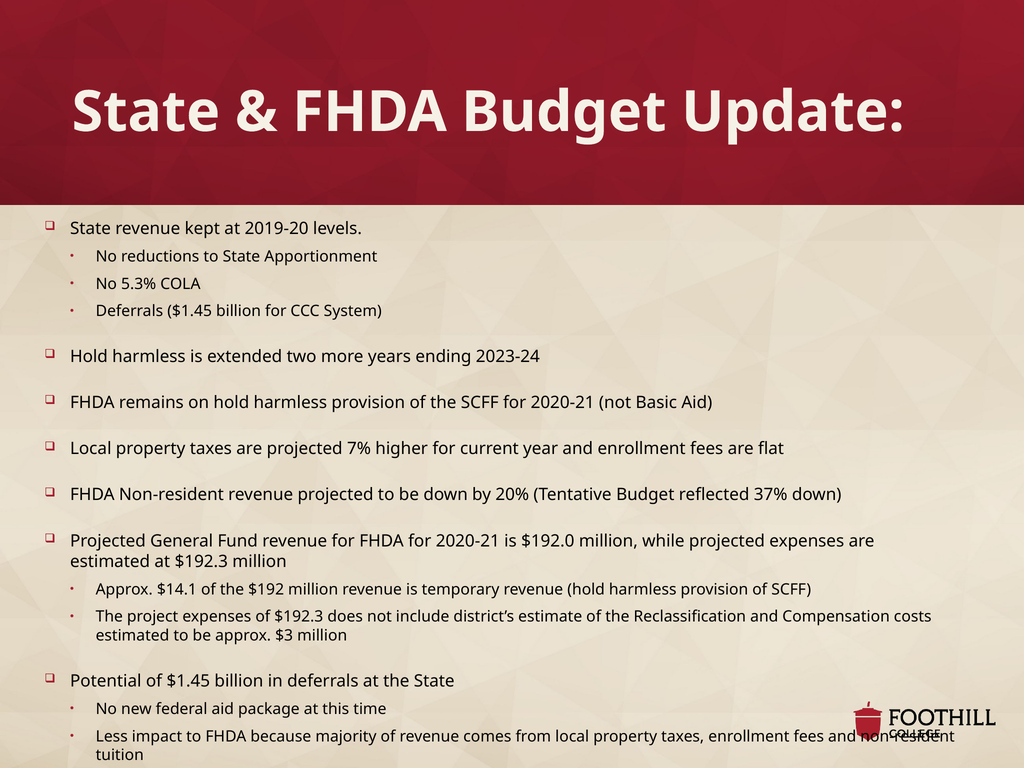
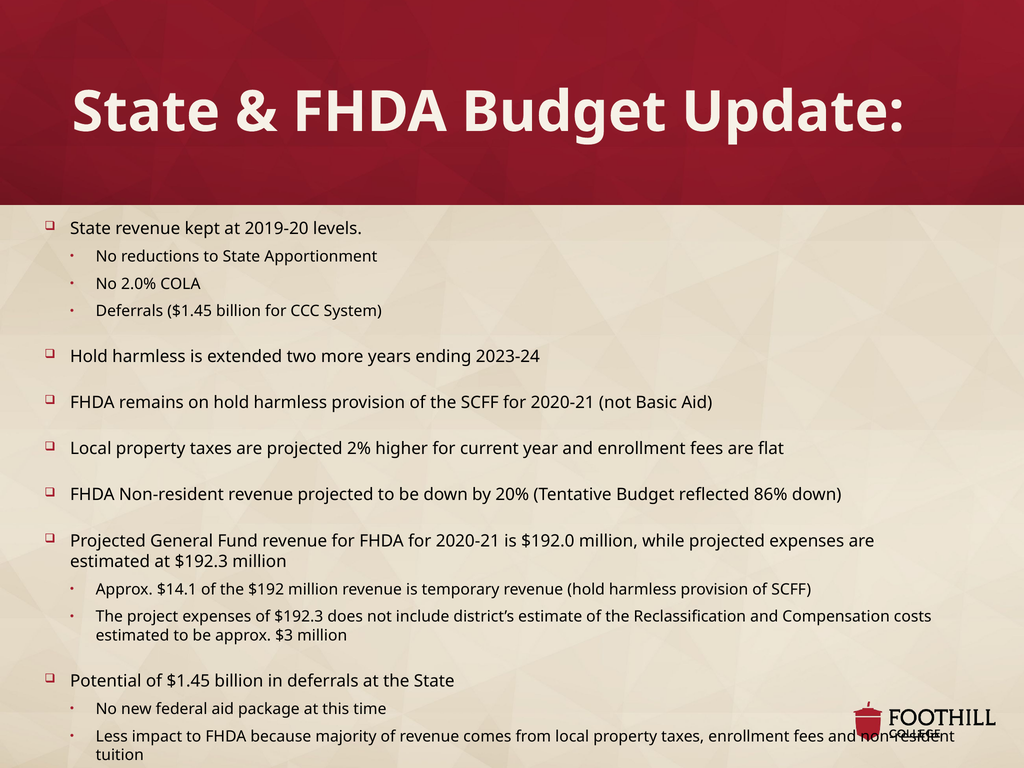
5.3%: 5.3% -> 2.0%
7%: 7% -> 2%
37%: 37% -> 86%
